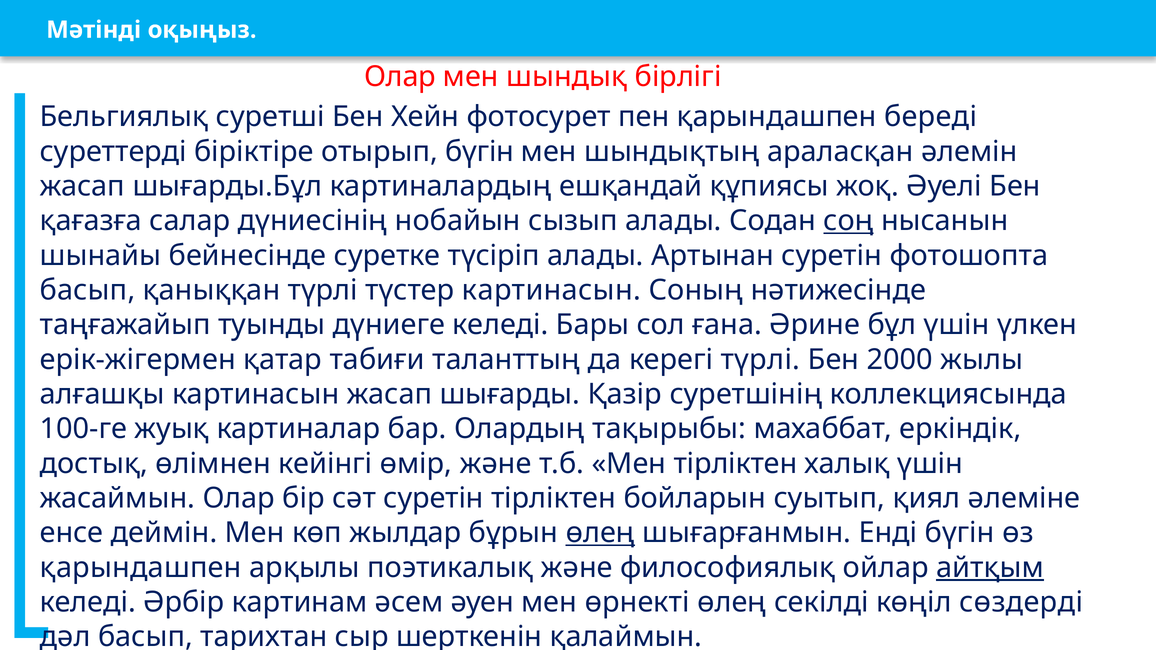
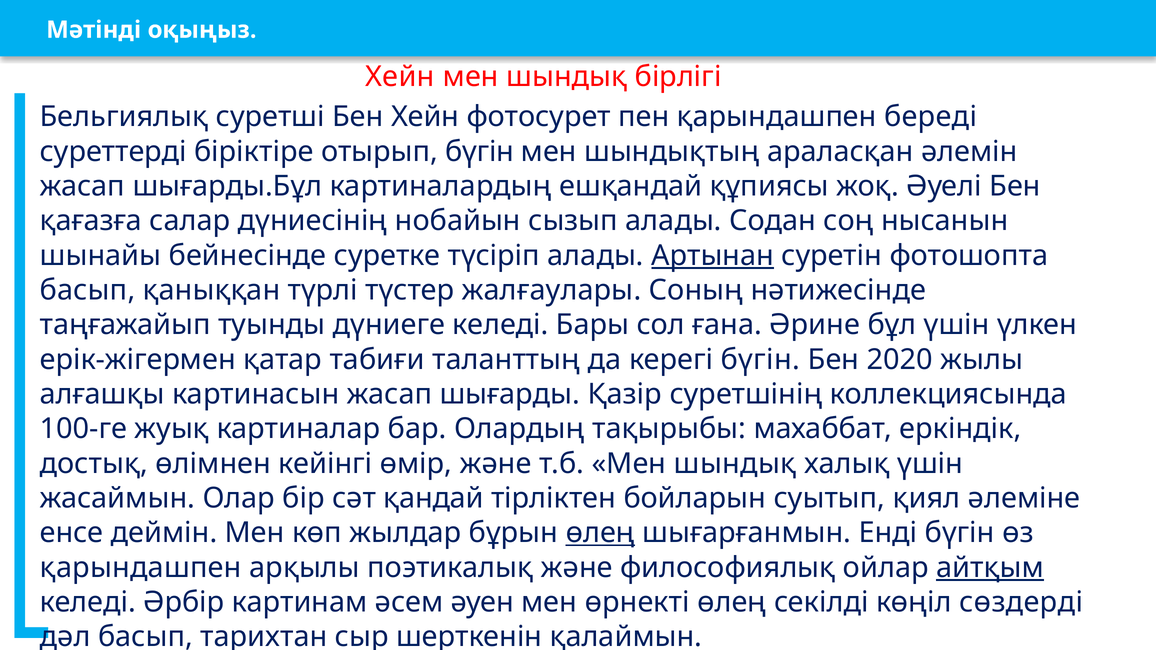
Олар at (400, 77): Олар -> Хейн
соң underline: present -> none
Артынан underline: none -> present
түстер картинасын: картинасын -> жалғаулары
керегі түрлі: түрлі -> бүгін
2000: 2000 -> 2020
т.б Мен тірліктен: тірліктен -> шындық
сәт суретін: суретін -> қандай
